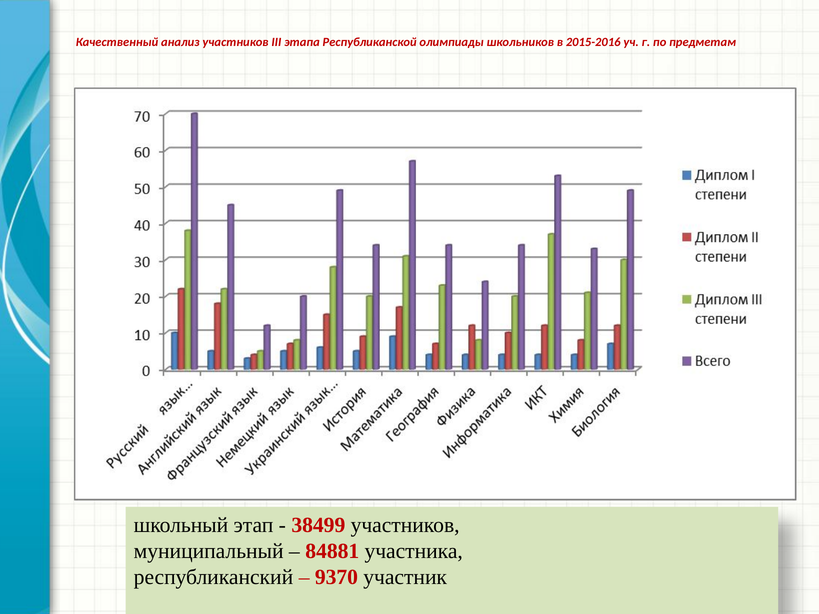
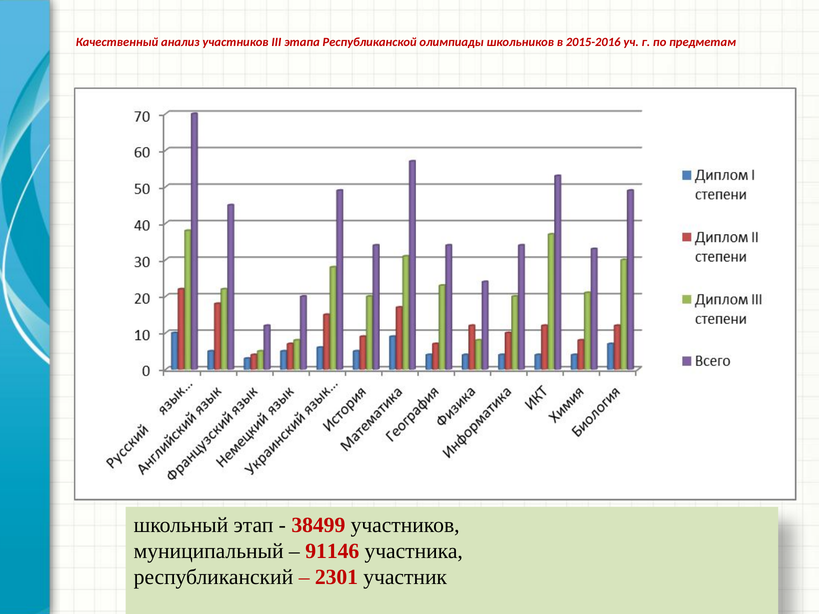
84881: 84881 -> 91146
9370: 9370 -> 2301
